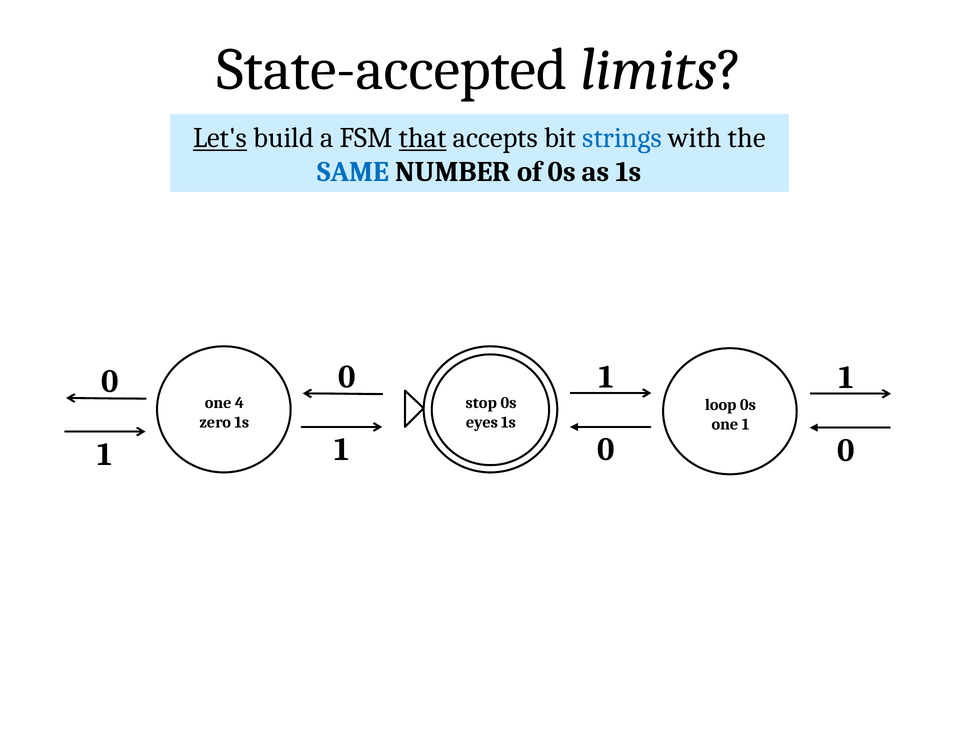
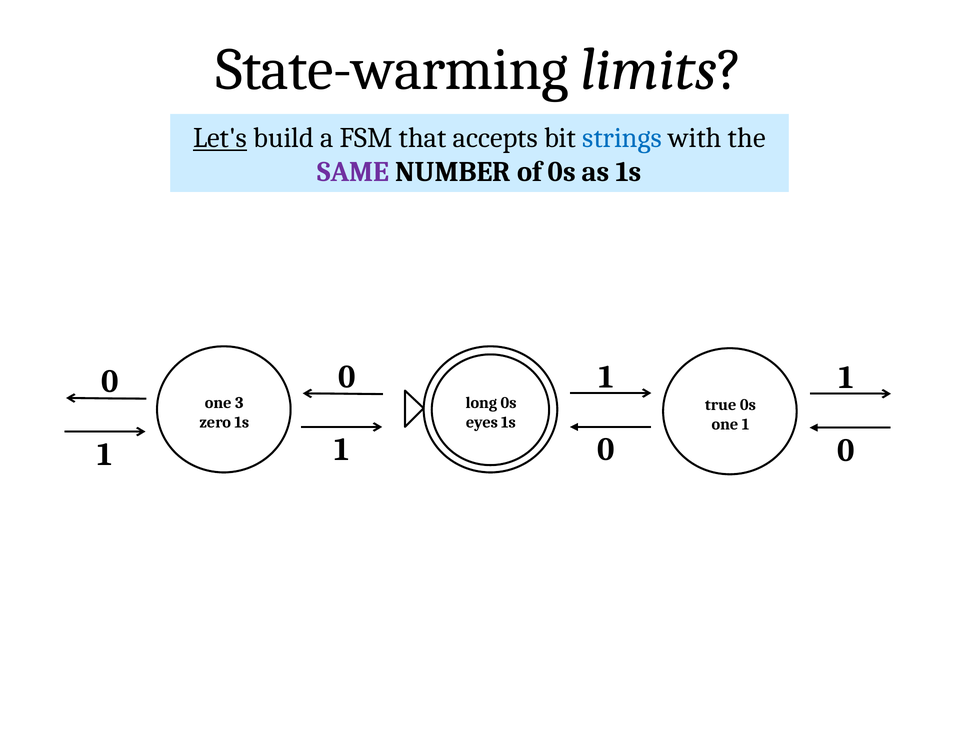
State-accepted: State-accepted -> State-warming
that underline: present -> none
SAME colour: blue -> purple
4: 4 -> 3
stop: stop -> long
loop: loop -> true
